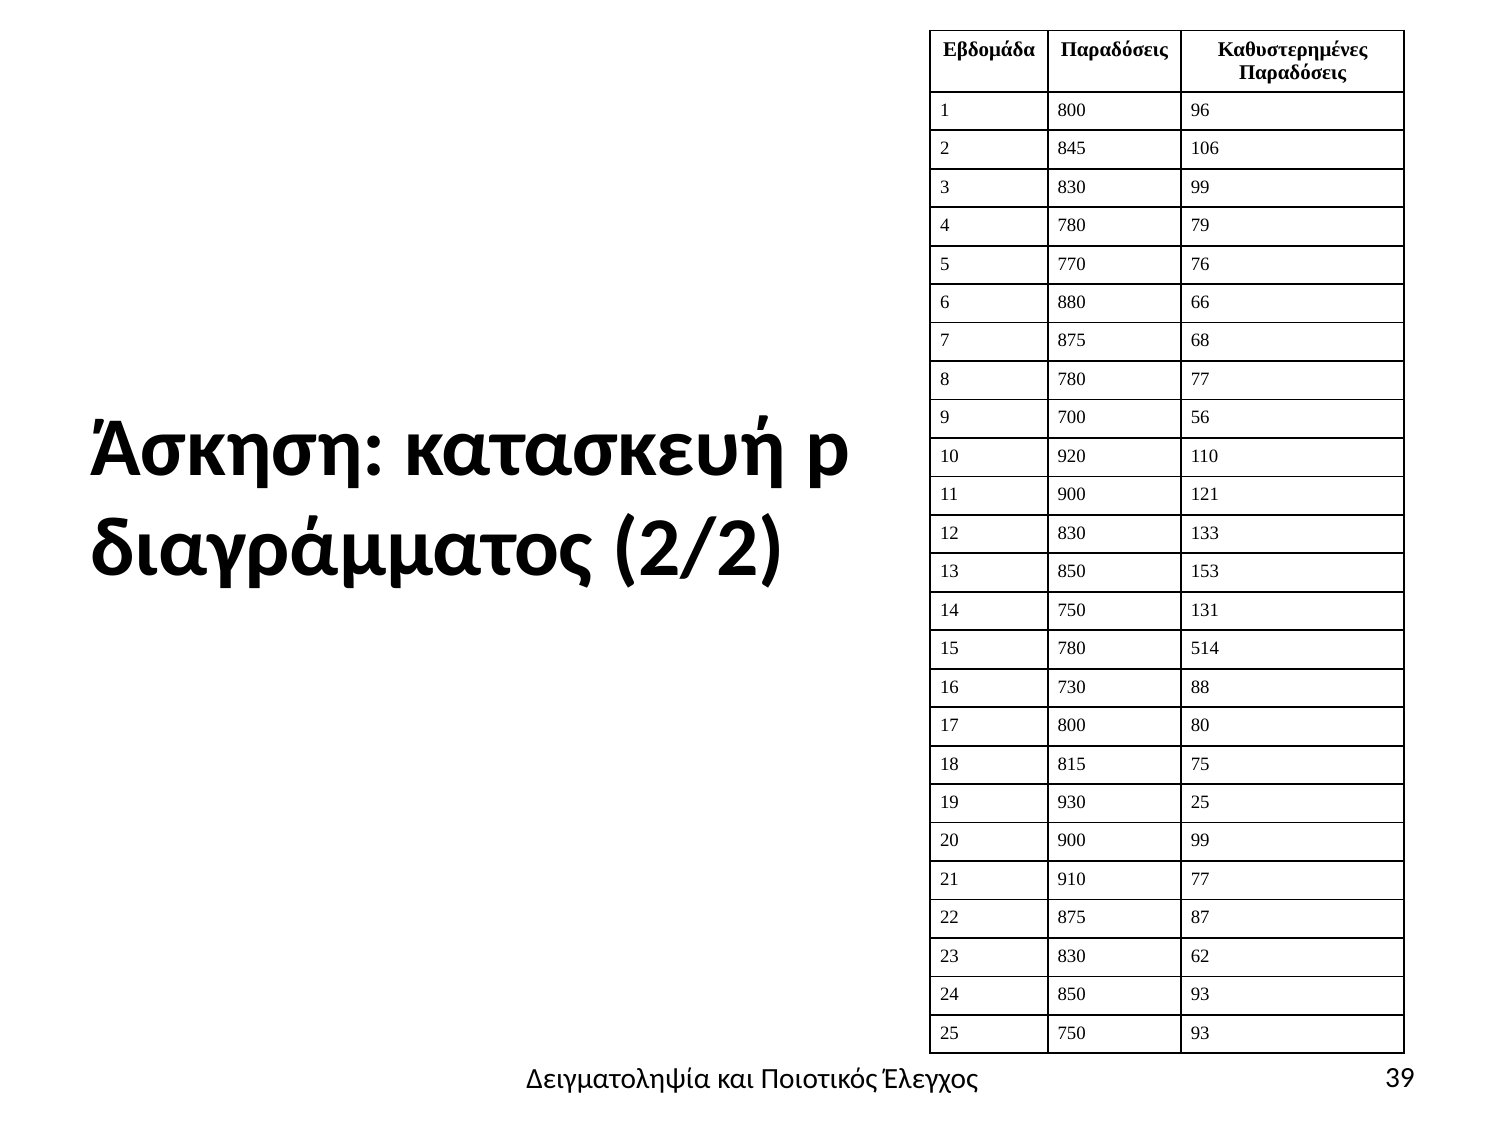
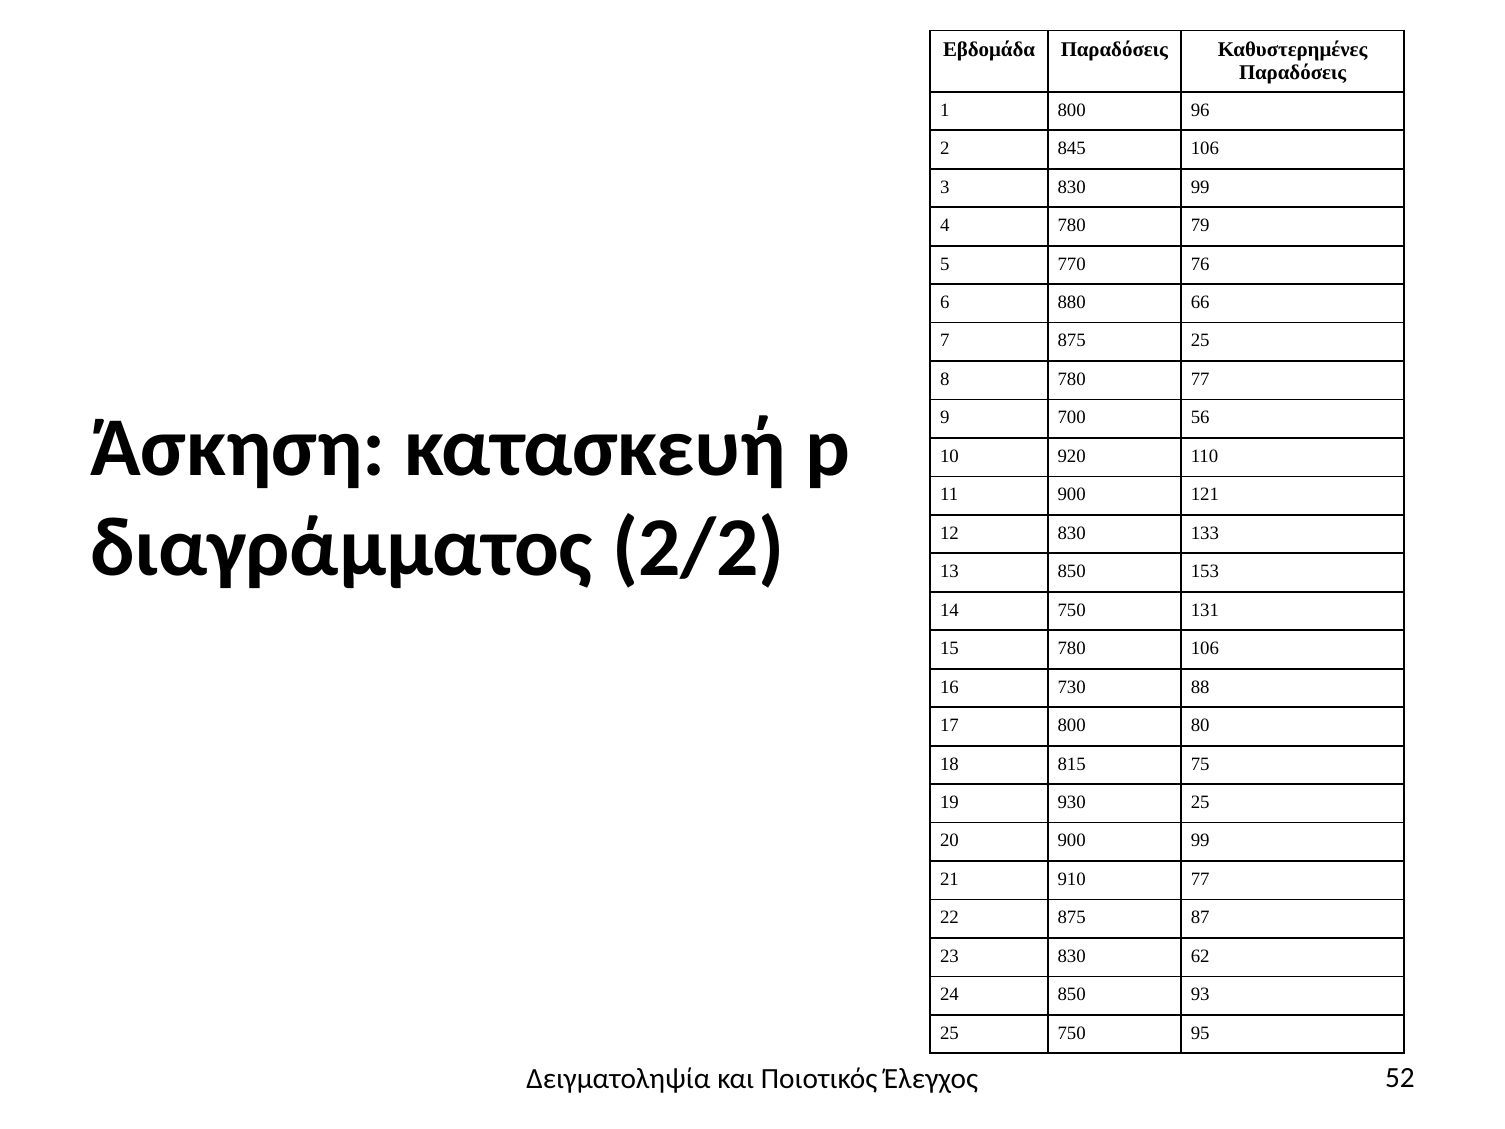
875 68: 68 -> 25
780 514: 514 -> 106
750 93: 93 -> 95
39: 39 -> 52
